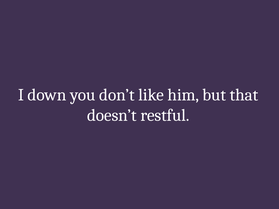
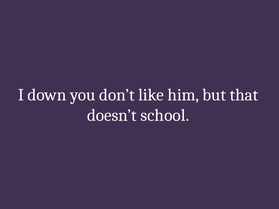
restful: restful -> school
